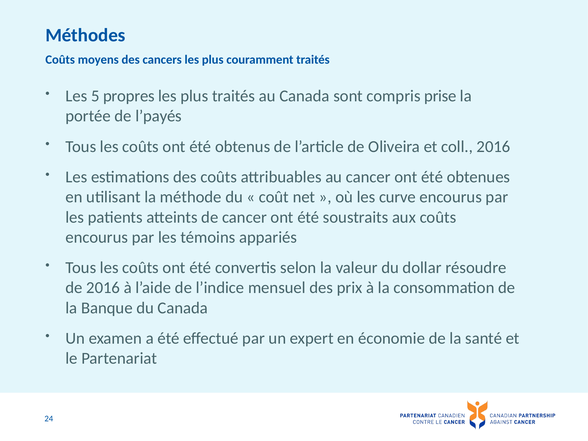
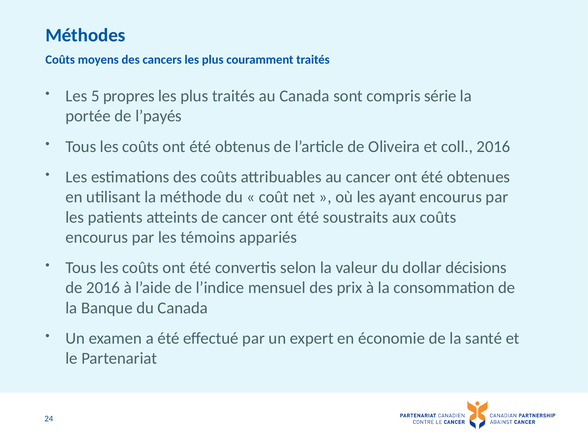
prise: prise -> série
curve: curve -> ayant
résoudre: résoudre -> décisions
